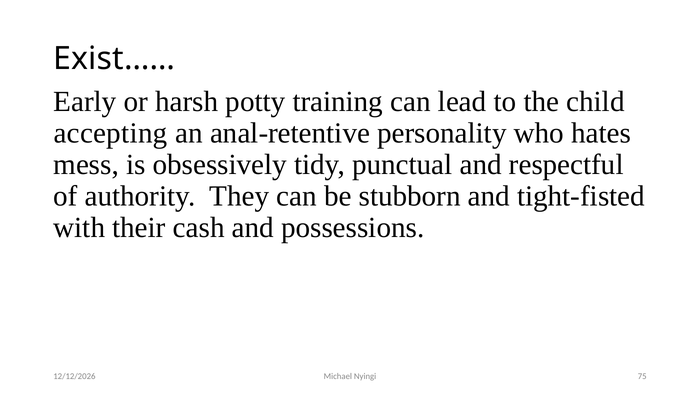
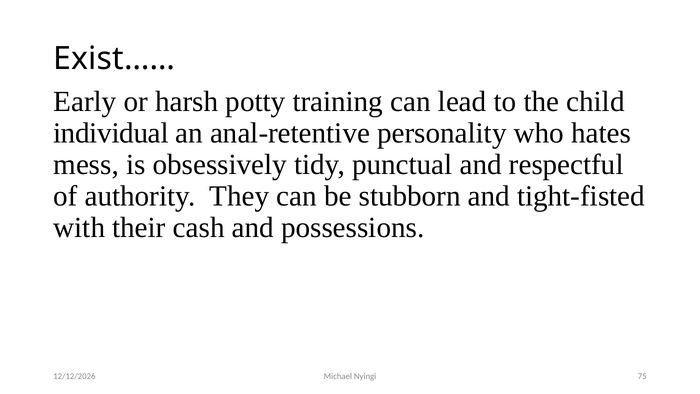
accepting: accepting -> individual
